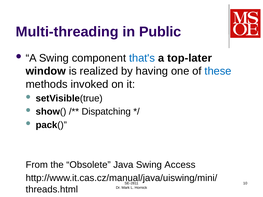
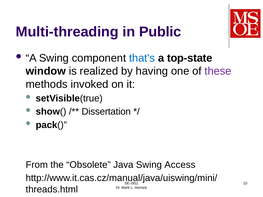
top-later: top-later -> top-state
these colour: blue -> purple
Dispatching: Dispatching -> Dissertation
